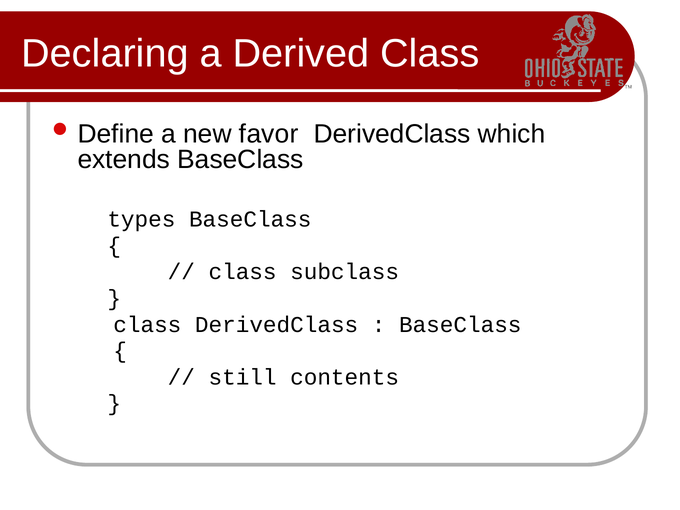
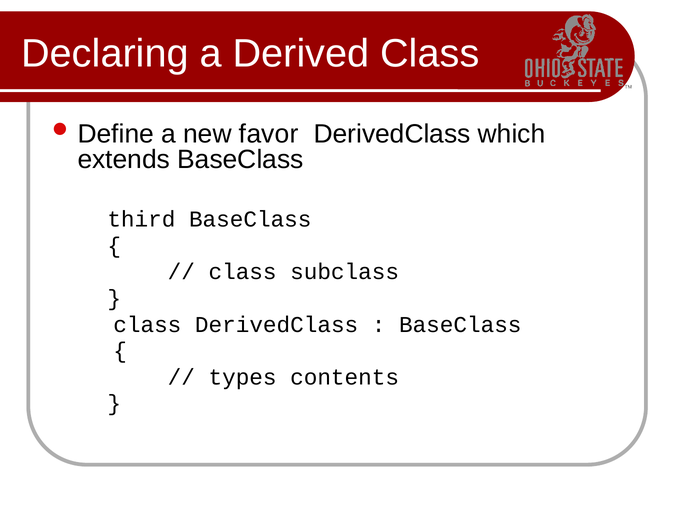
types: types -> third
still: still -> types
